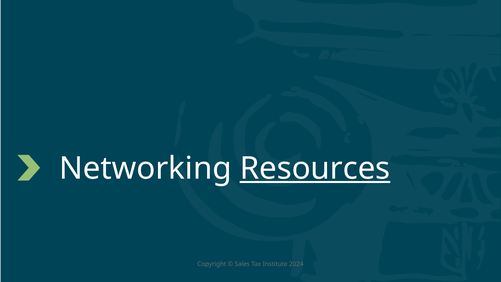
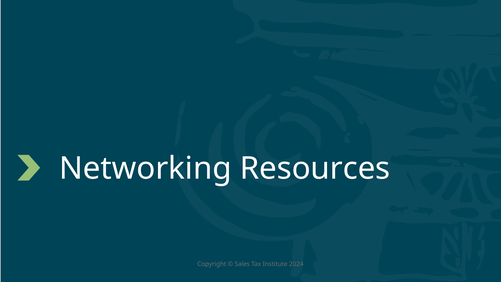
Resources underline: present -> none
